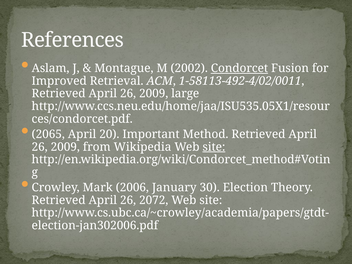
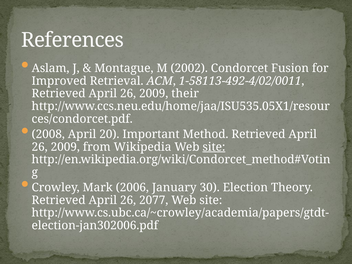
Condorcet underline: present -> none
large: large -> their
2065: 2065 -> 2008
2072: 2072 -> 2077
